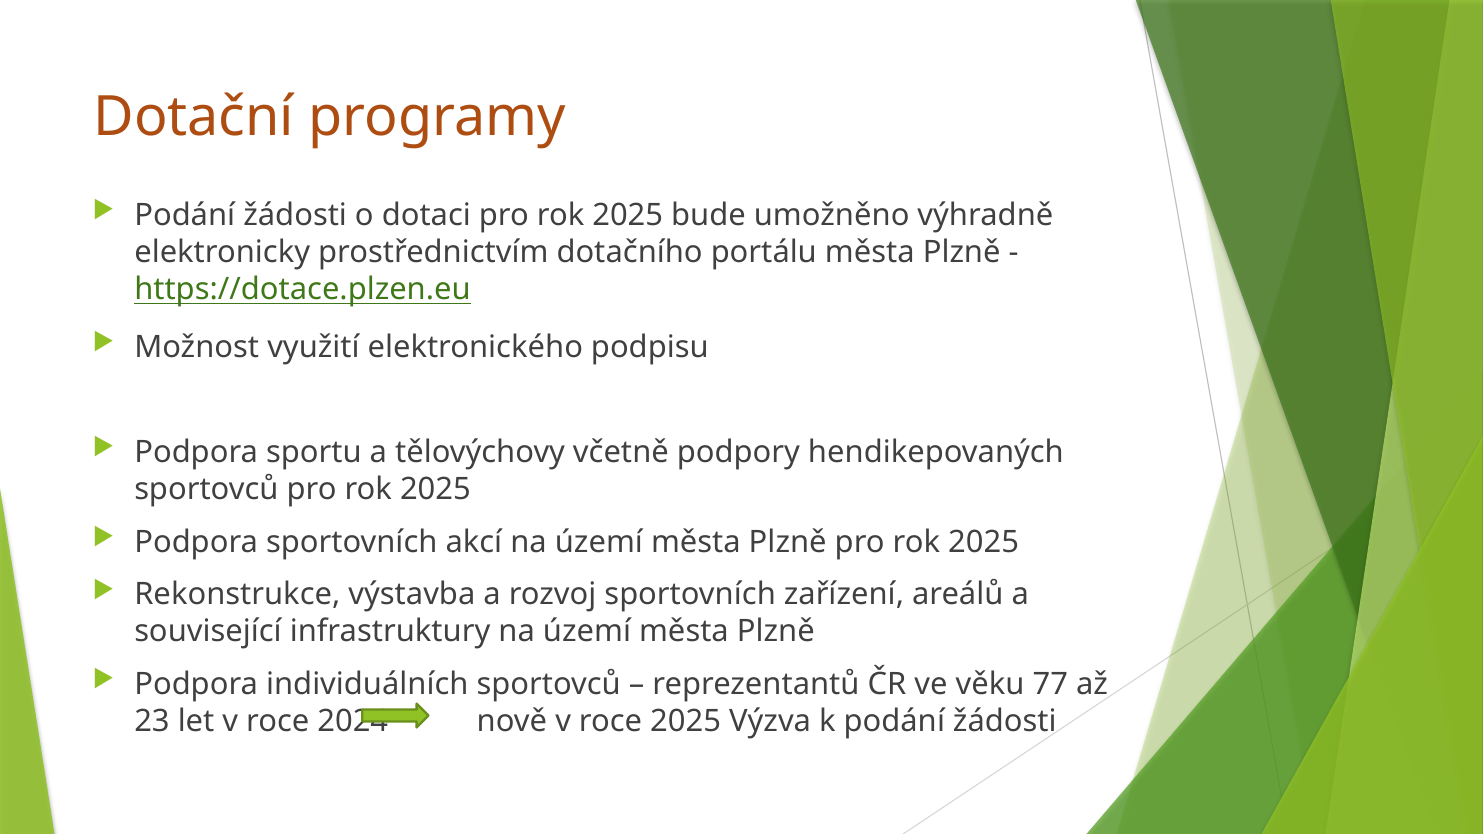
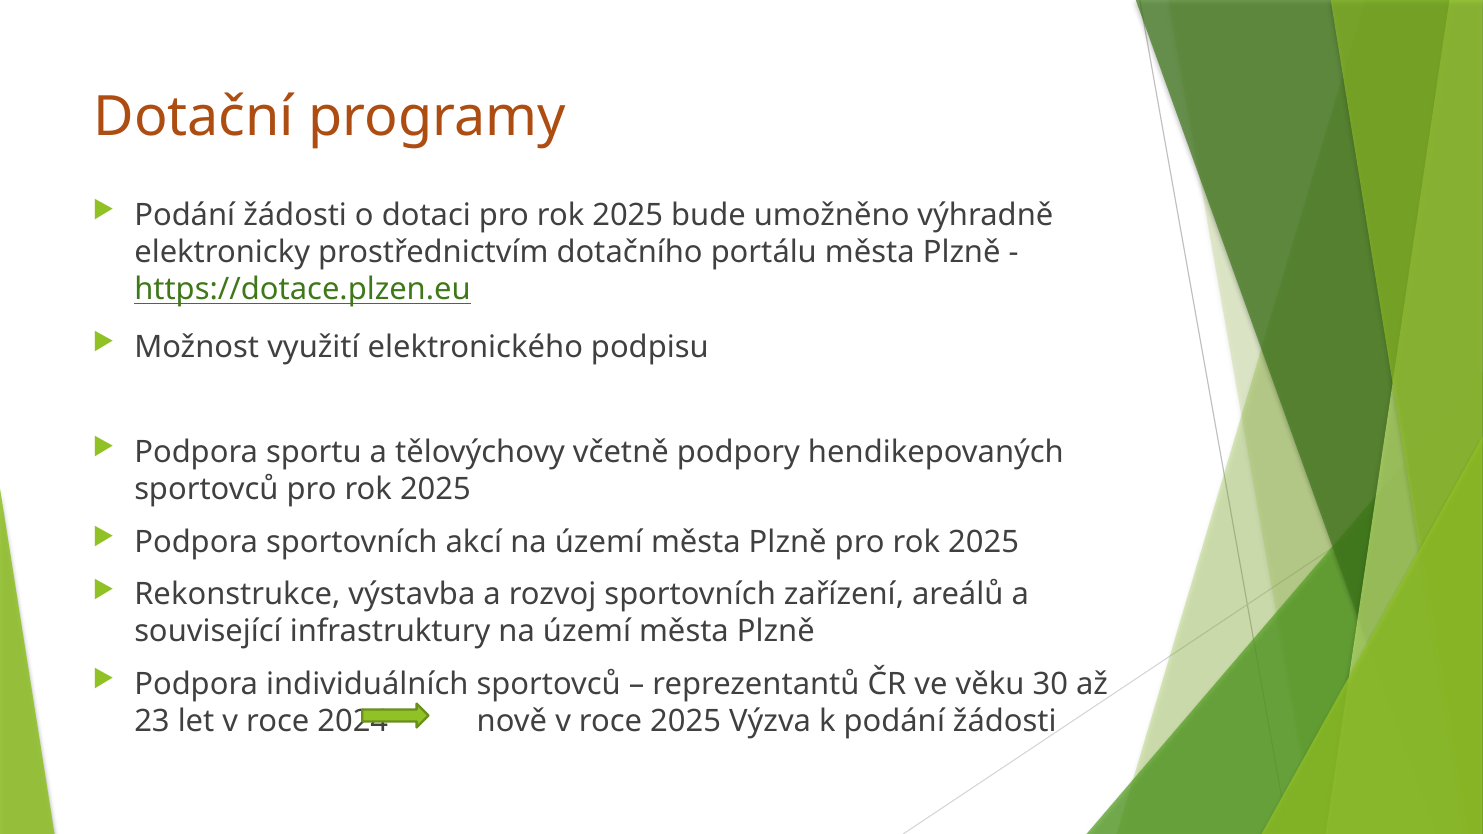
77: 77 -> 30
